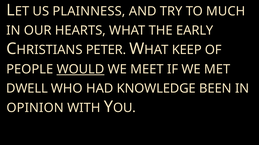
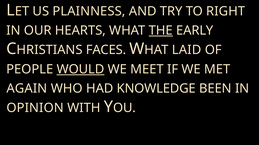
MUCH: MUCH -> RIGHT
THE underline: none -> present
PETER: PETER -> FACES
KEEP: KEEP -> LAID
DWELL: DWELL -> AGAIN
